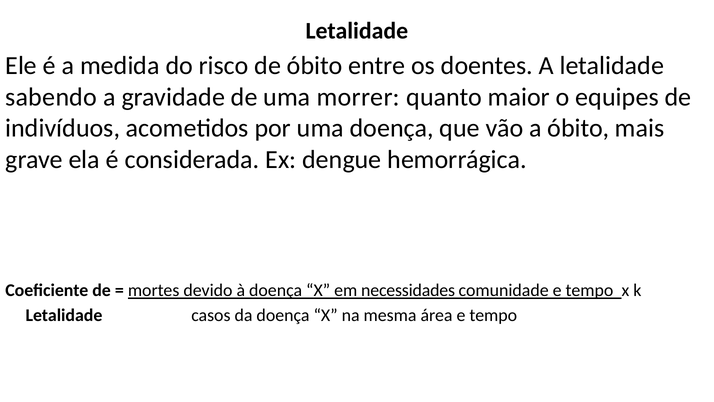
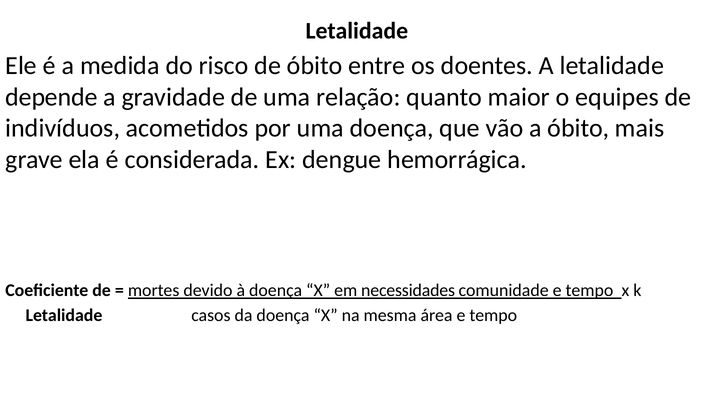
sabendo: sabendo -> depende
morrer: morrer -> relação
